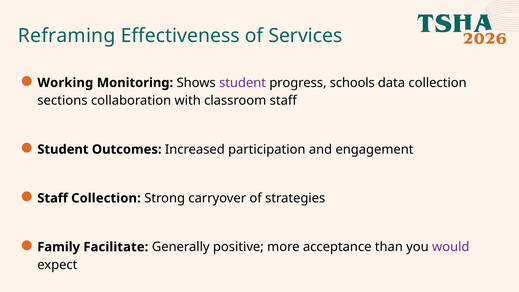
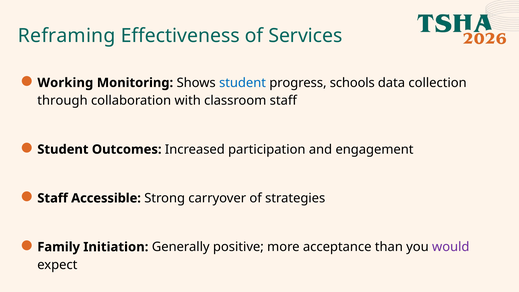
student at (243, 83) colour: purple -> blue
sections: sections -> through
Staff Collection: Collection -> Accessible
Facilitate: Facilitate -> Initiation
